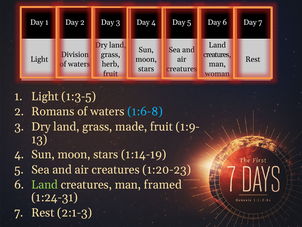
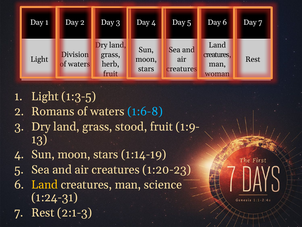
made: made -> stood
Land at (45, 184) colour: light green -> yellow
framed: framed -> science
